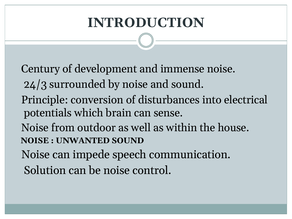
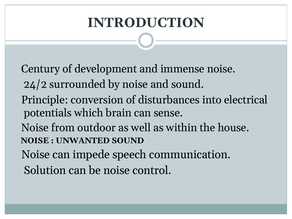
24/3: 24/3 -> 24/2
